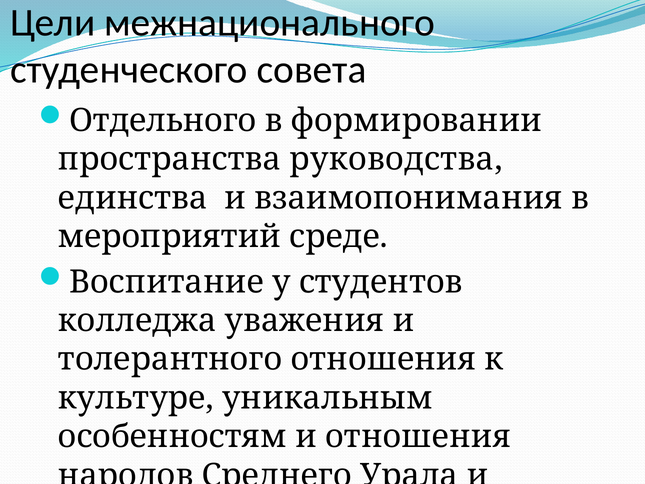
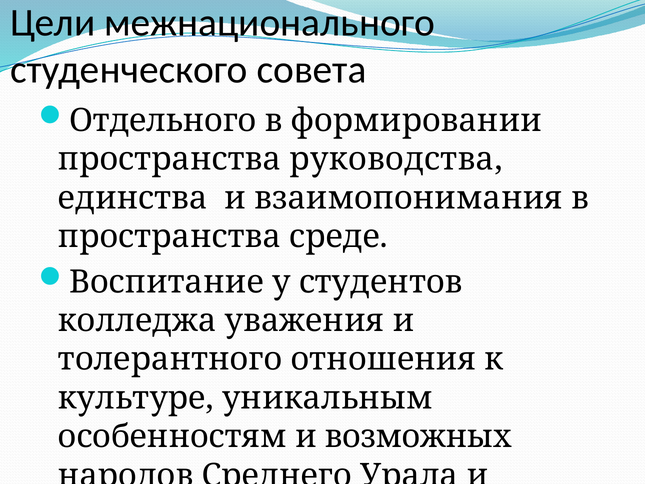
мероприятий at (170, 237): мероприятий -> пространства
и отношения: отношения -> возможных
